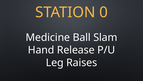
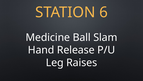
0: 0 -> 6
